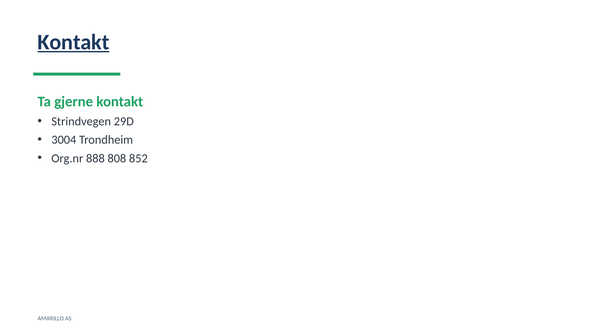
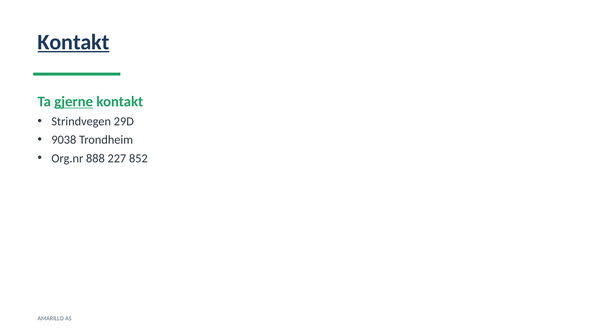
gjerne underline: none -> present
3004: 3004 -> 9038
808: 808 -> 227
